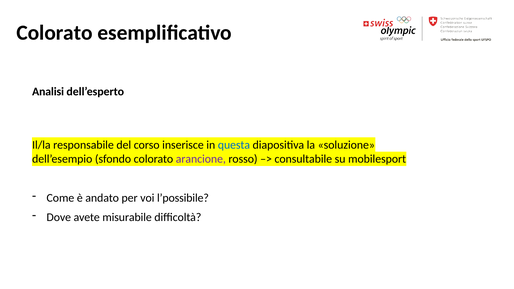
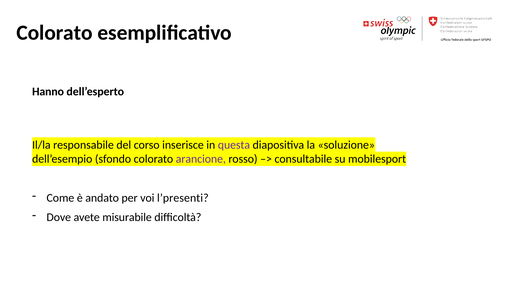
Analisi: Analisi -> Hanno
questa colour: blue -> purple
l’possibile: l’possibile -> l’presenti
